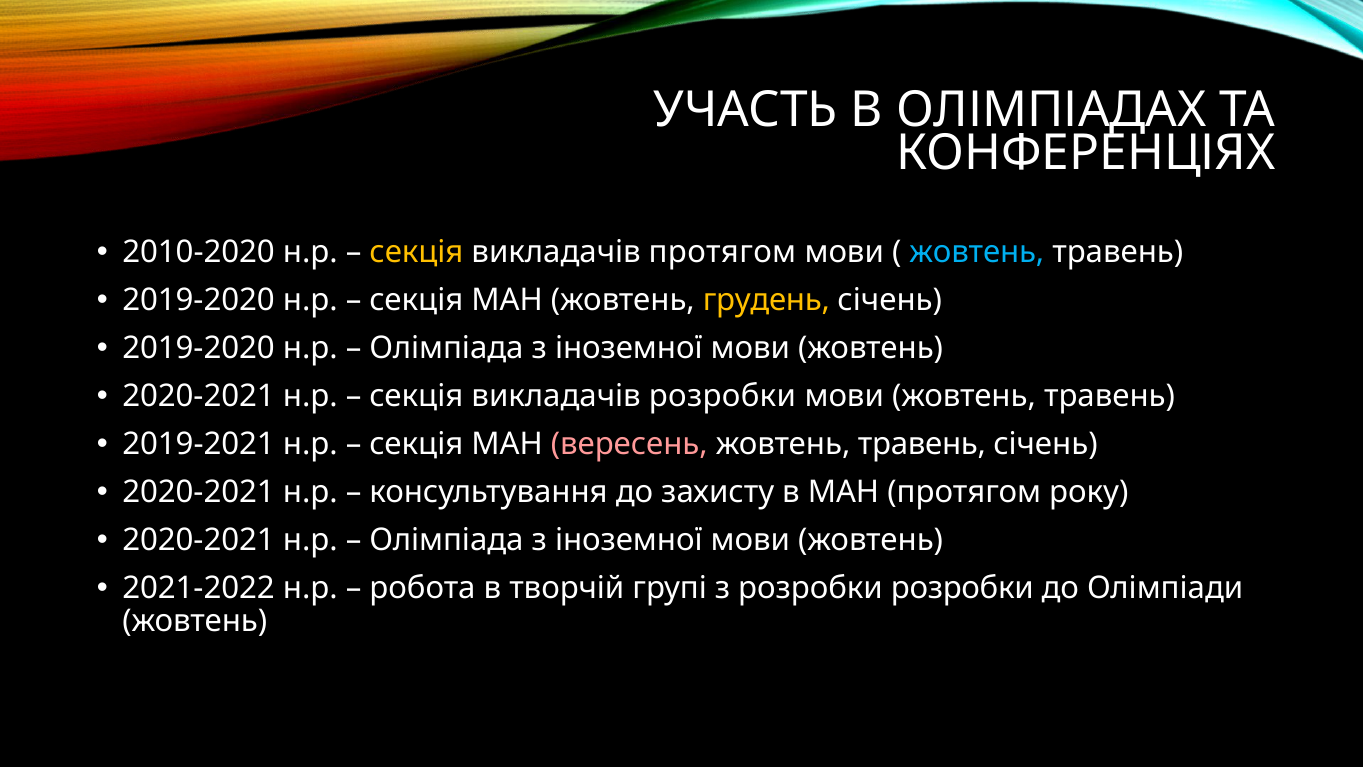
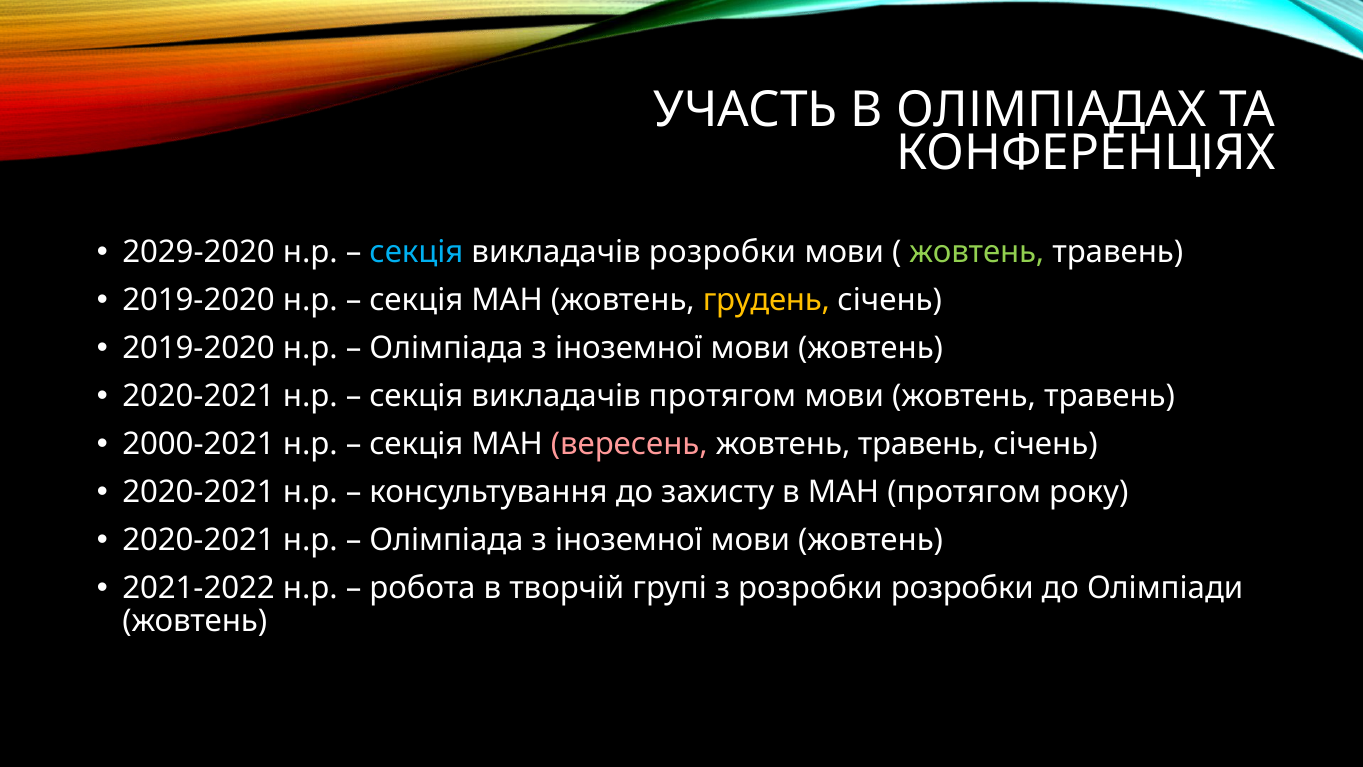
2010-2020: 2010-2020 -> 2029-2020
секція at (416, 252) colour: yellow -> light blue
викладачів протягом: протягом -> розробки
жовтень at (977, 252) colour: light blue -> light green
викладачів розробки: розробки -> протягом
2019-2021: 2019-2021 -> 2000-2021
